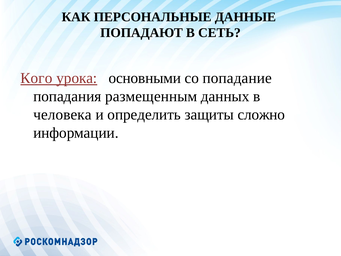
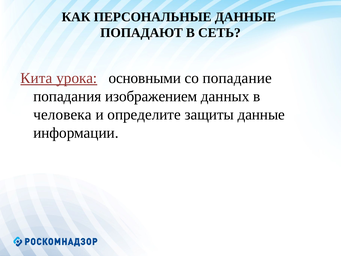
Кого: Кого -> Кита
размещенным: размещенным -> изображением
определить: определить -> определите
защиты сложно: сложно -> данные
